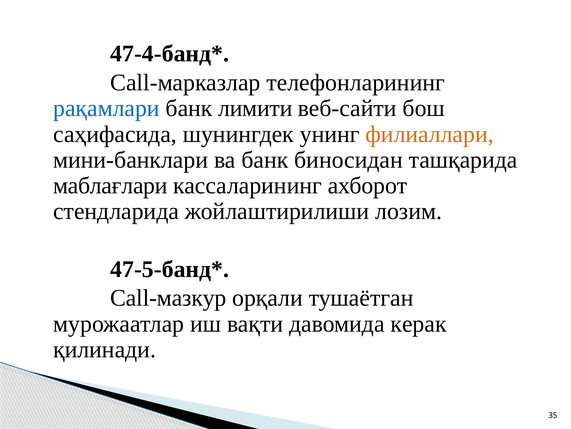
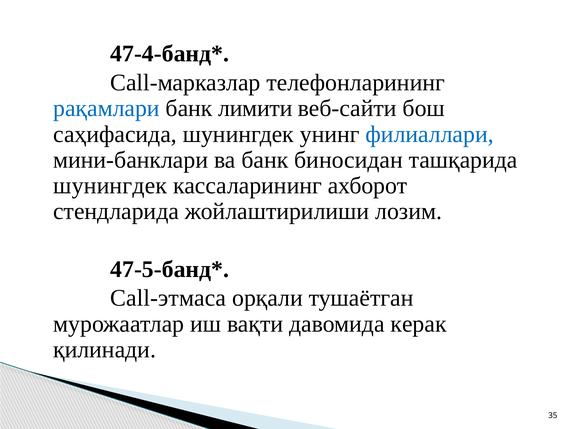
филиаллари colour: orange -> blue
маблағлари at (110, 185): маблағлари -> шунингдек
Call-мазкур: Call-мазкур -> Call-этмаса
